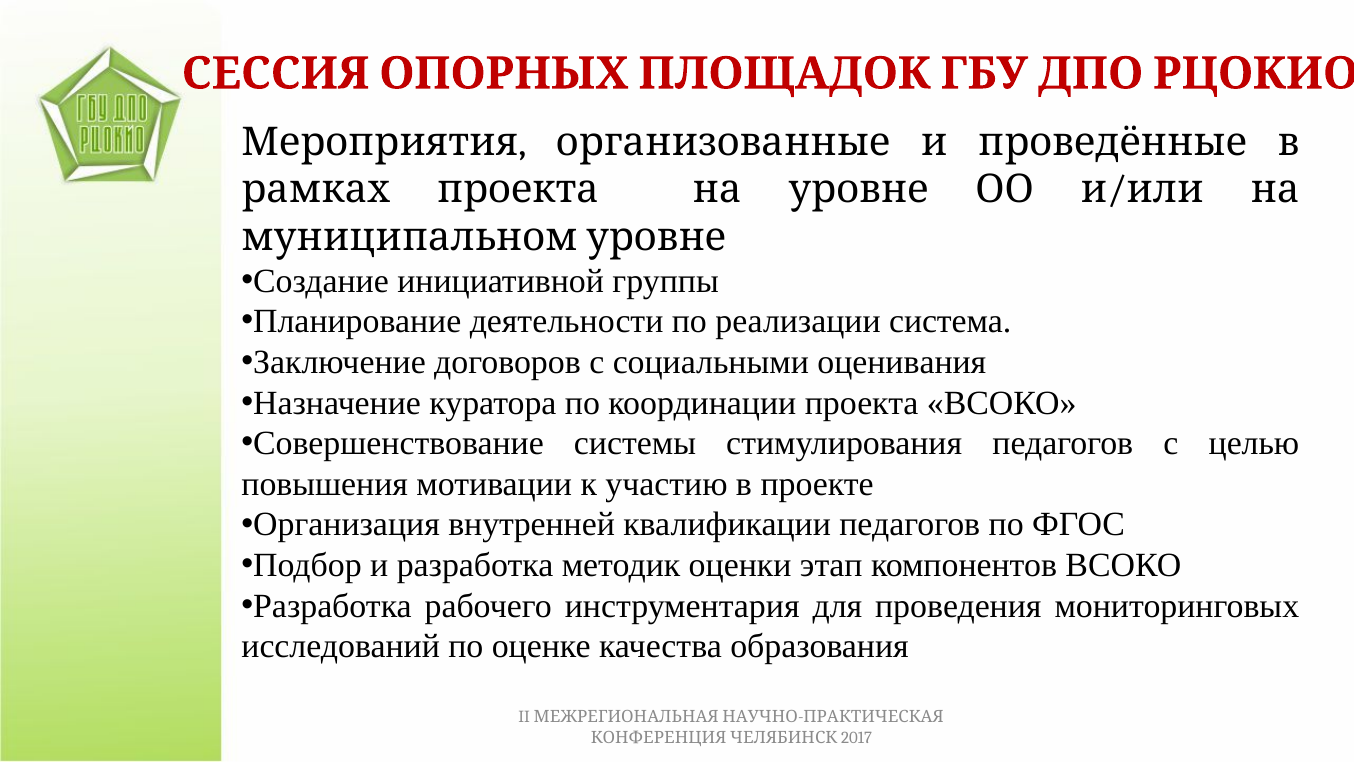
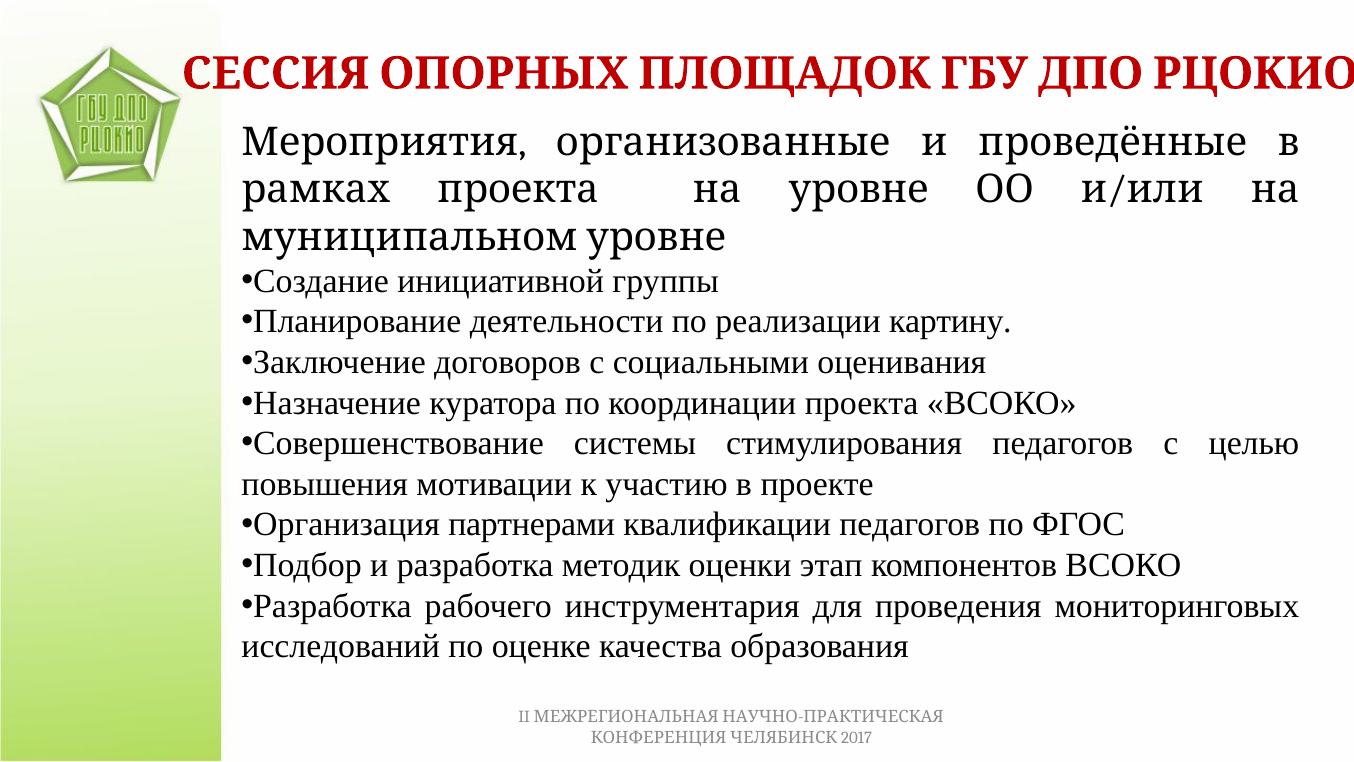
система: система -> картину
внутренней: внутренней -> партнерами
